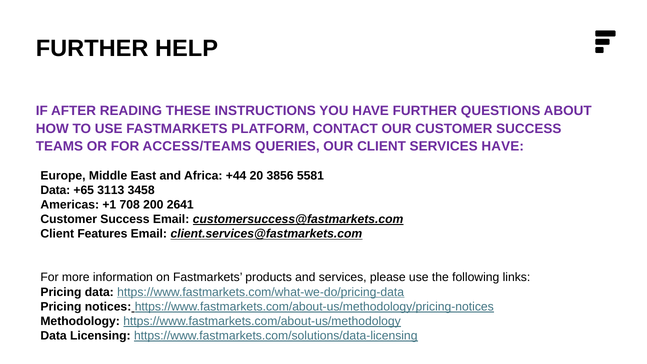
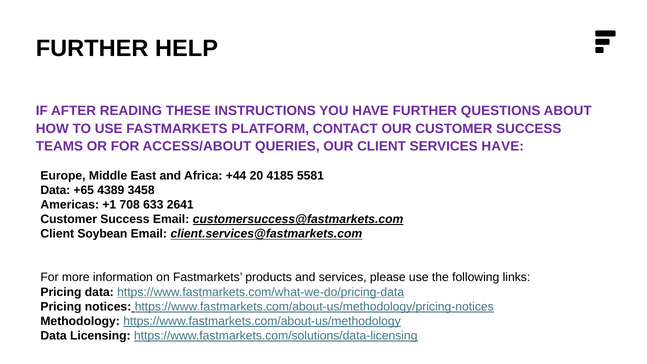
ACCESS/TEAMS: ACCESS/TEAMS -> ACCESS/ABOUT
3856: 3856 -> 4185
3113: 3113 -> 4389
200: 200 -> 633
Features: Features -> Soybean
